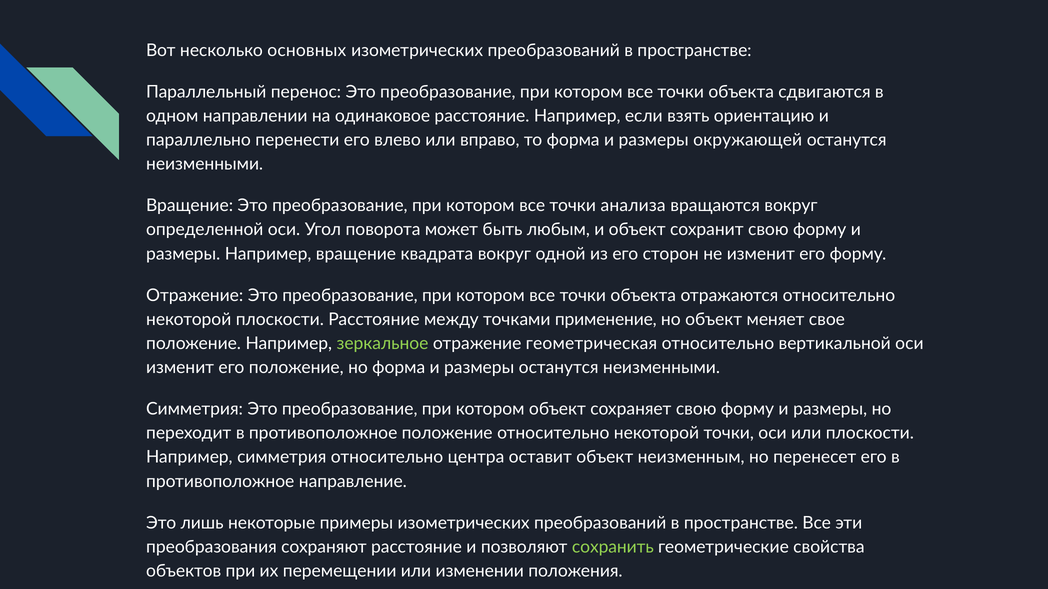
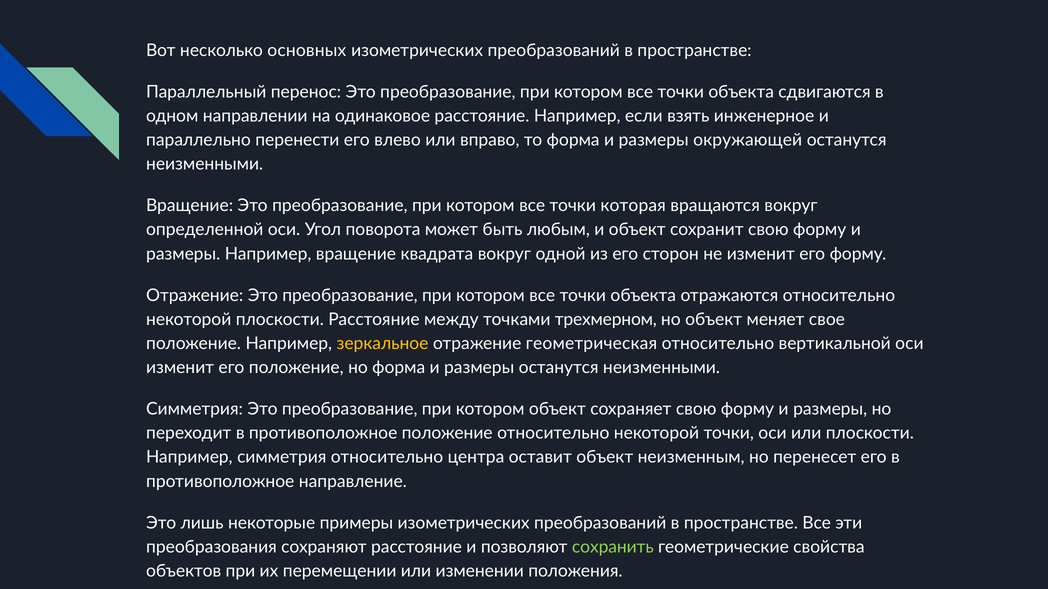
ориентацию: ориентацию -> инженерное
анализа: анализа -> которая
применение: применение -> трехмерном
зеркальное colour: light green -> yellow
